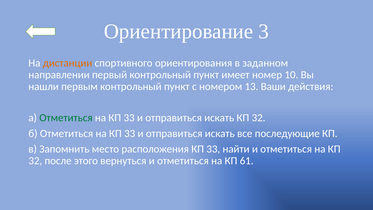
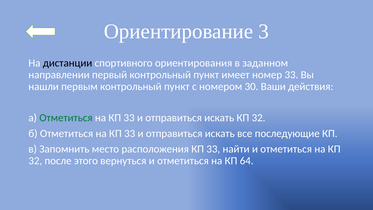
дистанции colour: orange -> black
номер 10: 10 -> 33
13: 13 -> 30
61: 61 -> 64
